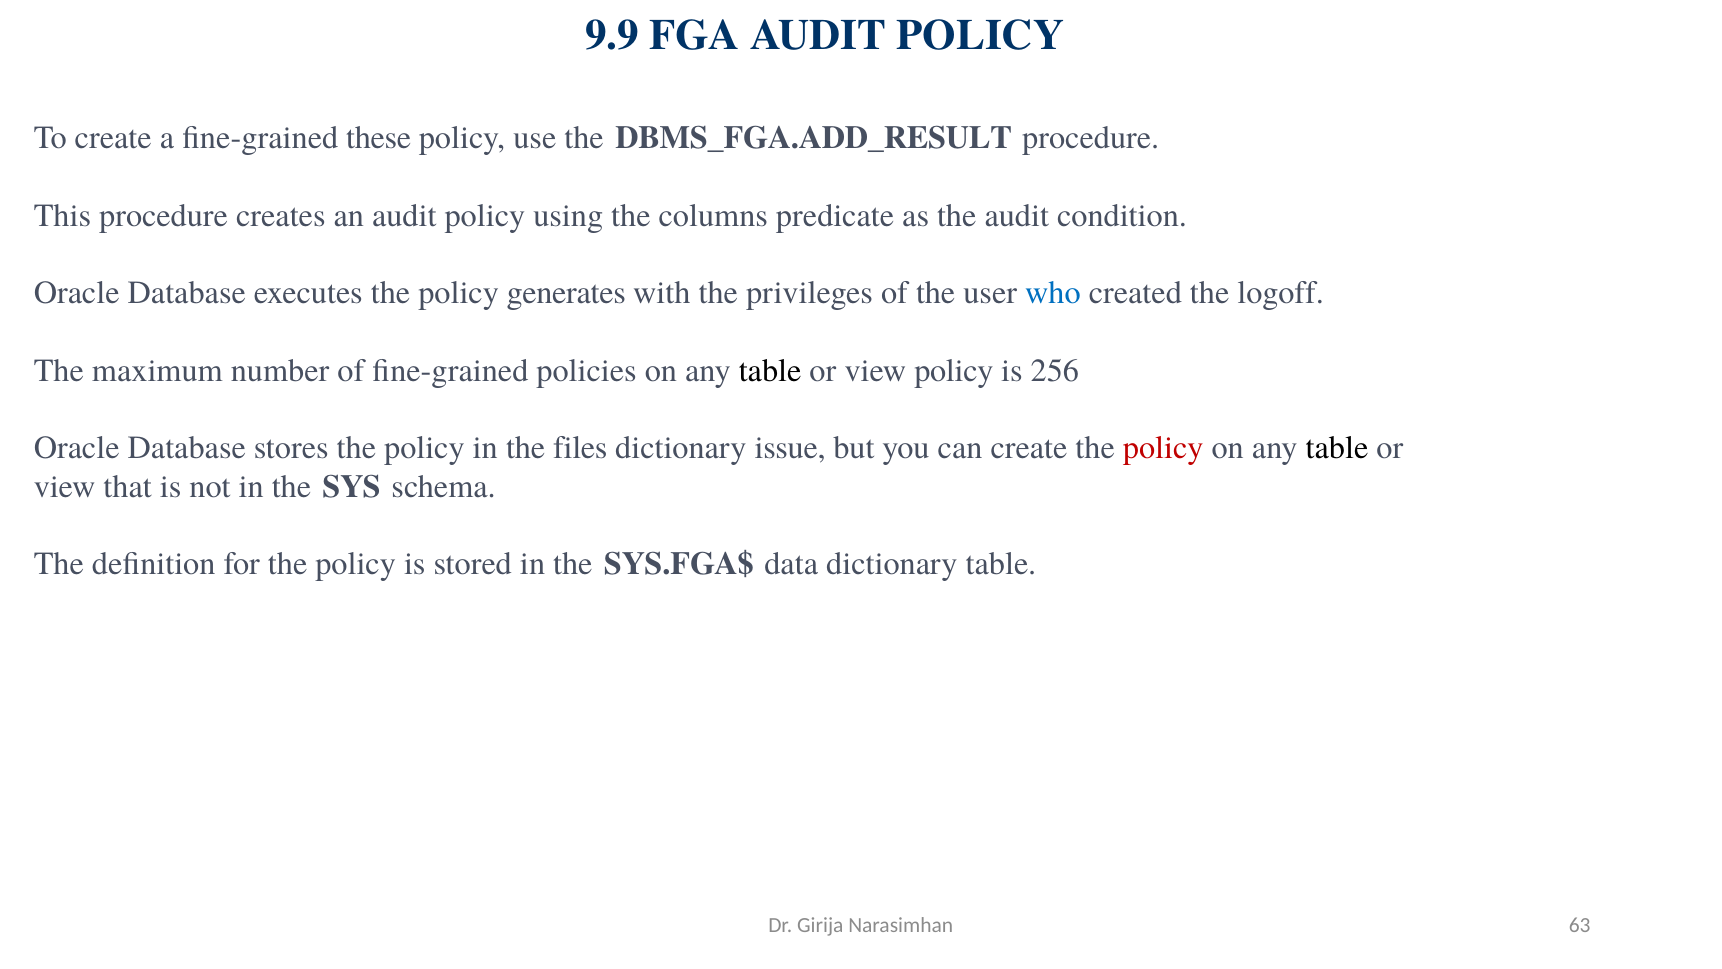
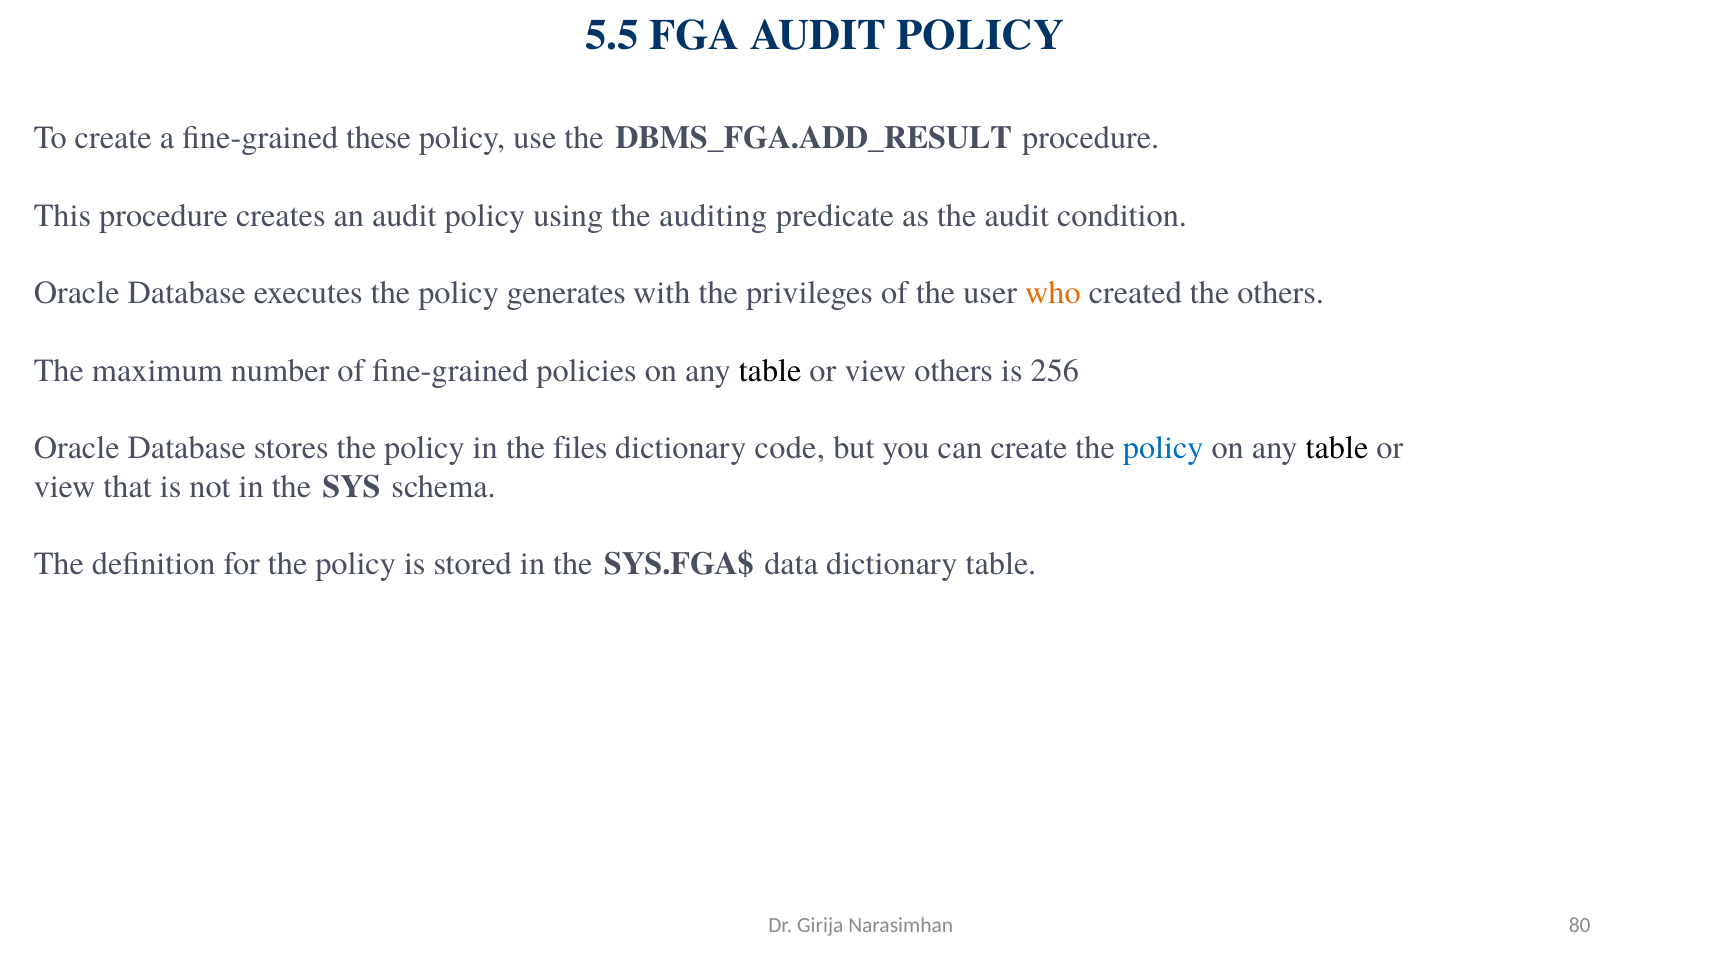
9.9: 9.9 -> 5.5
columns: columns -> auditing
who colour: blue -> orange
the logoff: logoff -> others
view policy: policy -> others
issue: issue -> code
policy at (1163, 448) colour: red -> blue
63: 63 -> 80
